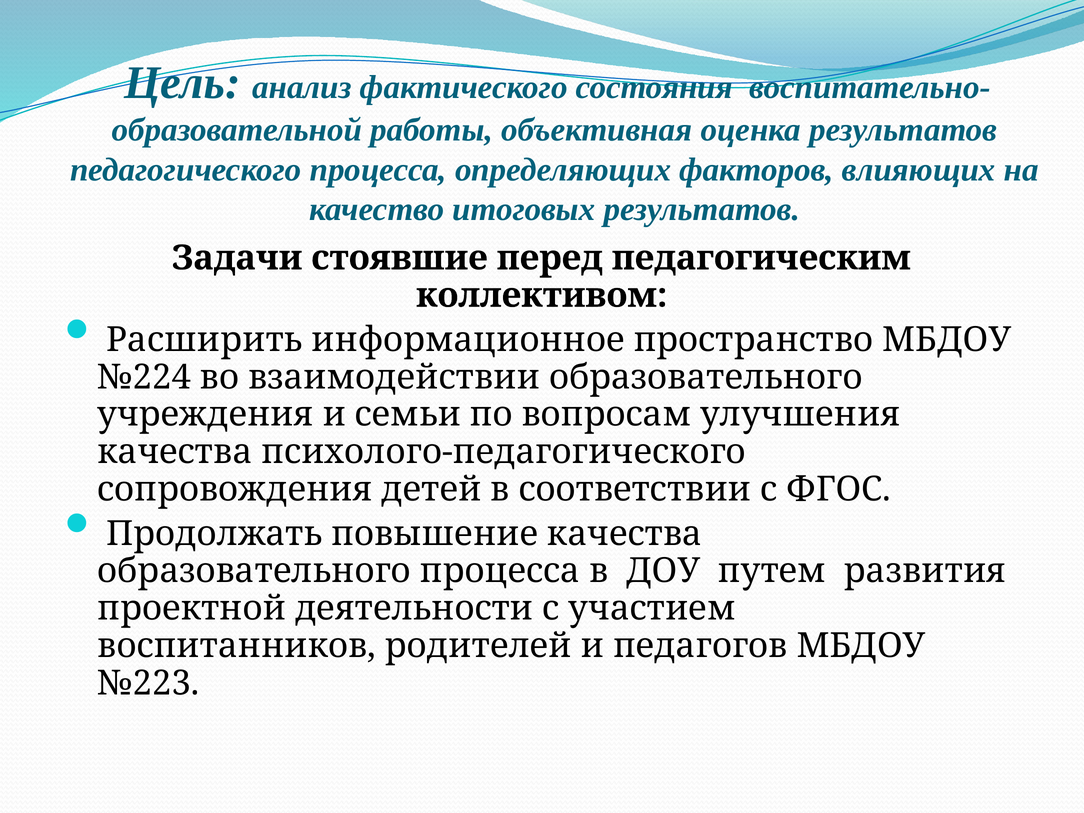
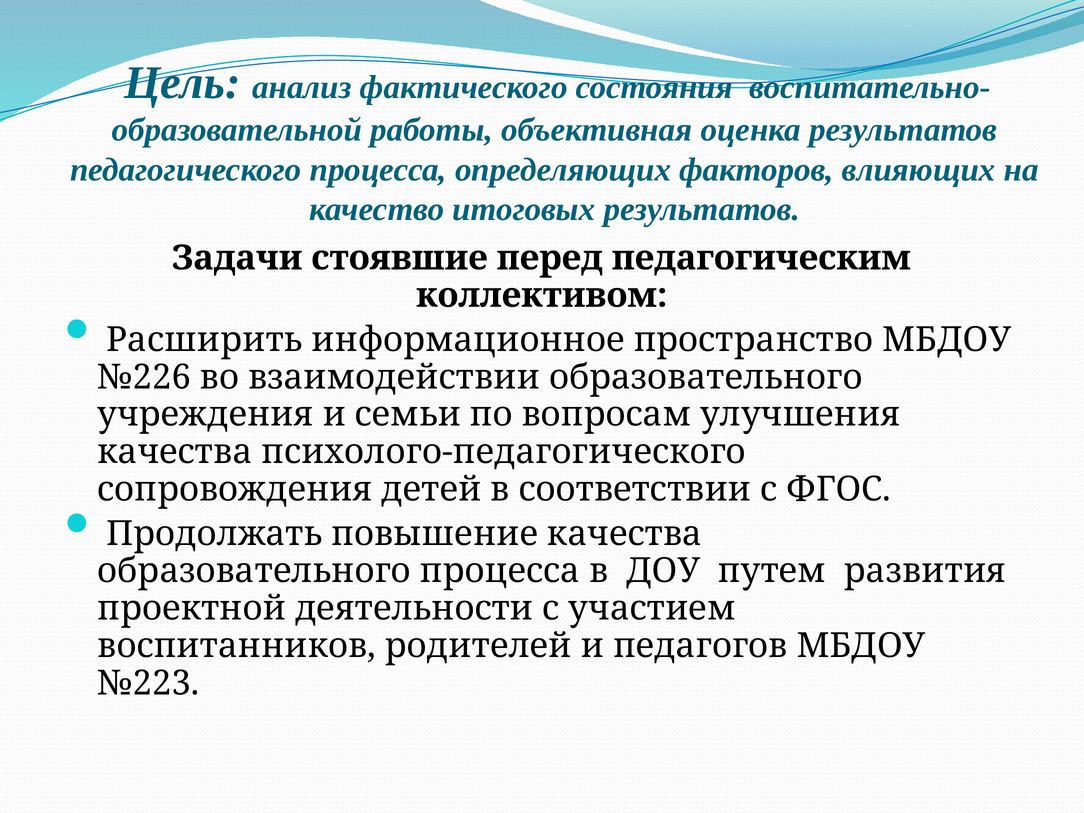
№224: №224 -> №226
